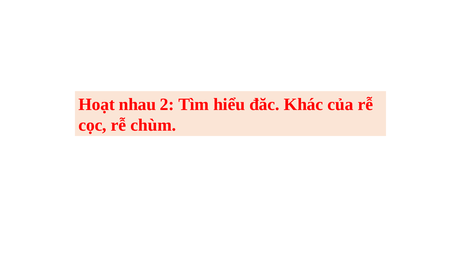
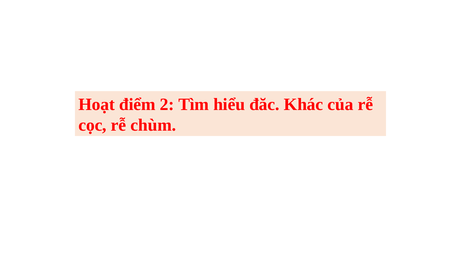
nhau: nhau -> điểm
